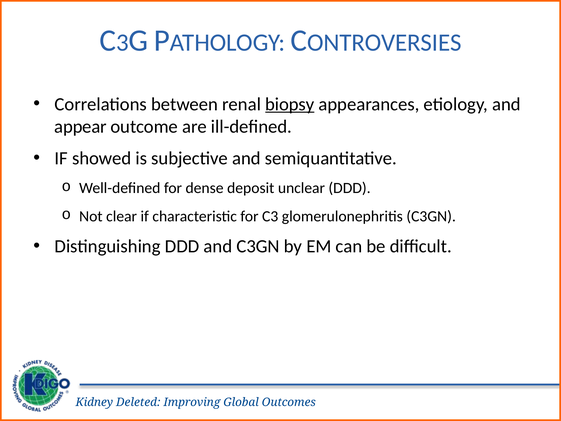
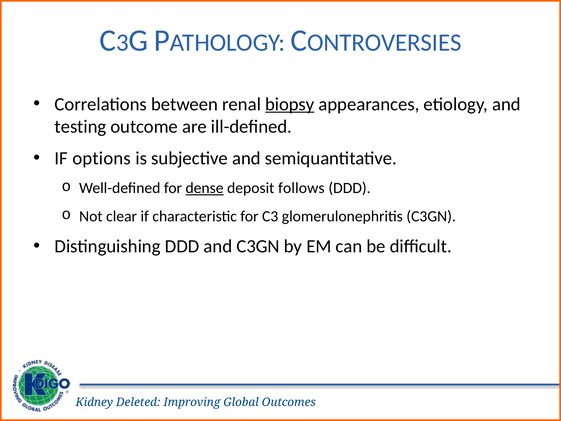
appear: appear -> testing
showed: showed -> options
dense underline: none -> present
unclear: unclear -> follows
